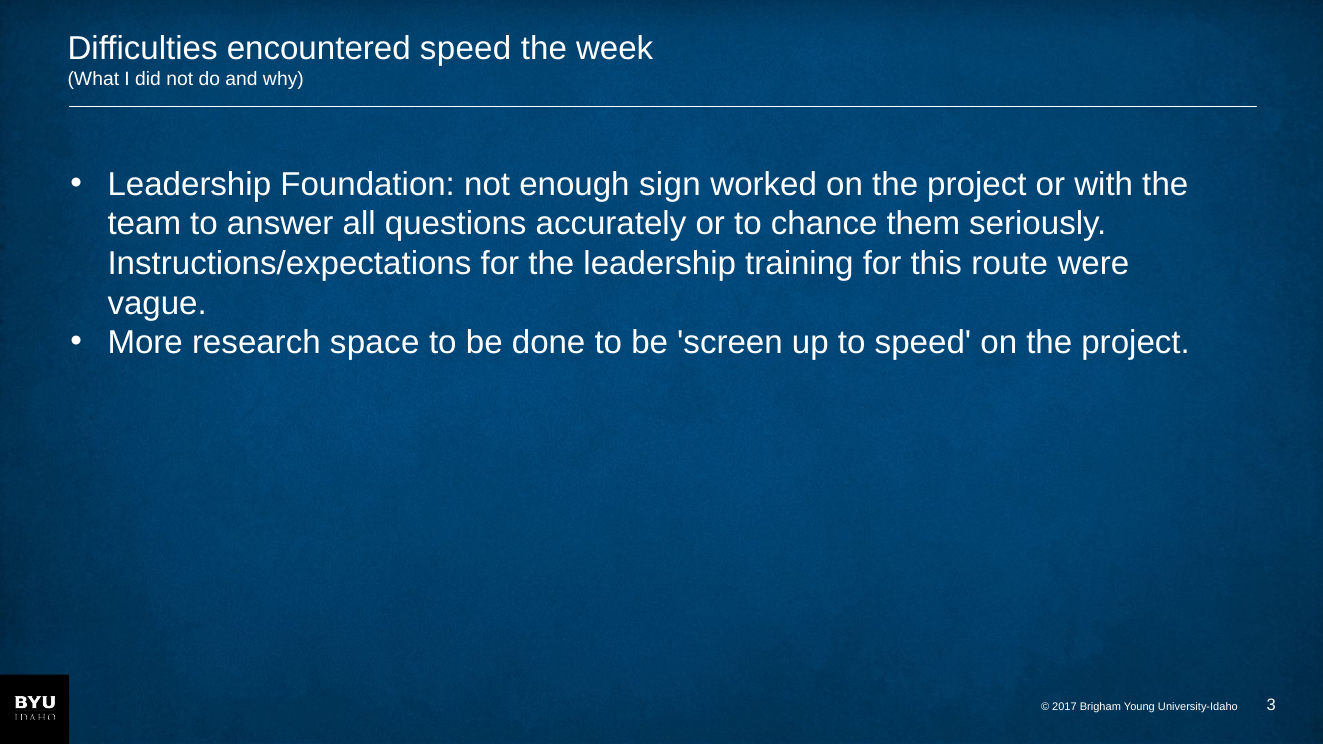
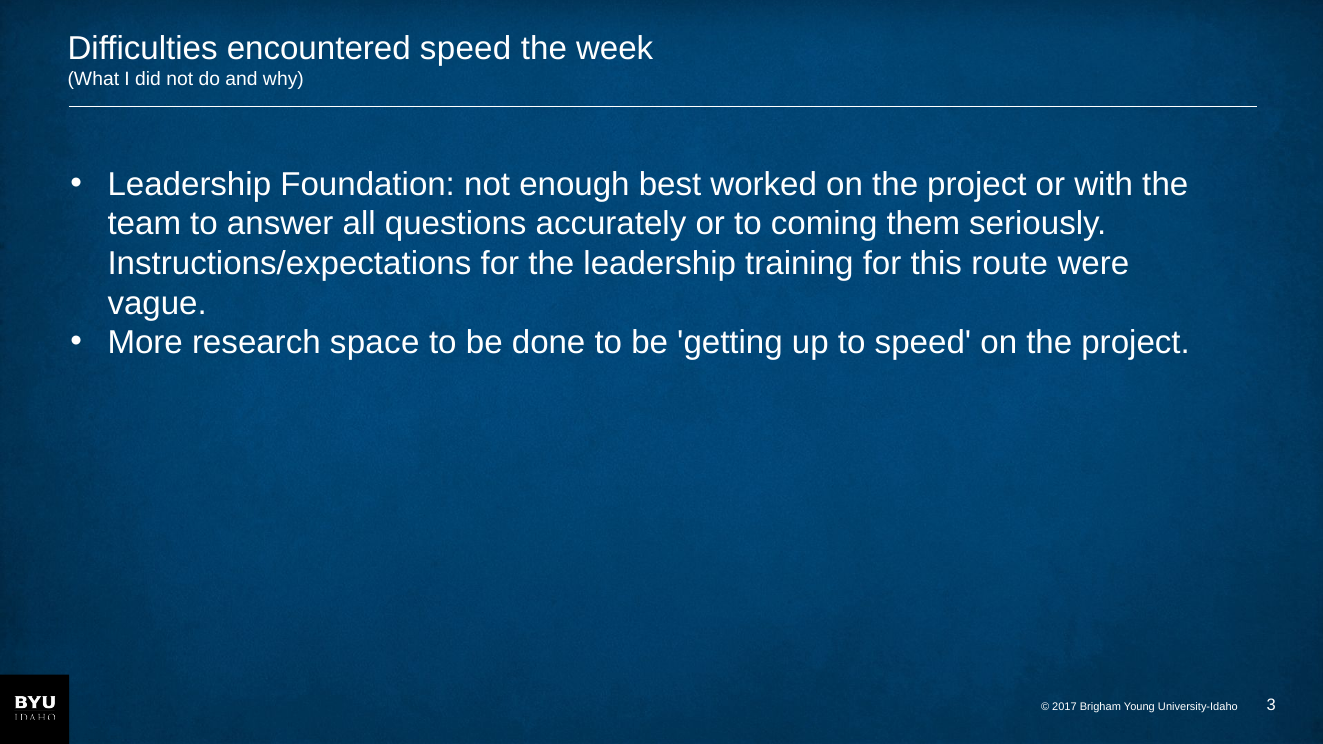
sign: sign -> best
chance: chance -> coming
screen: screen -> getting
